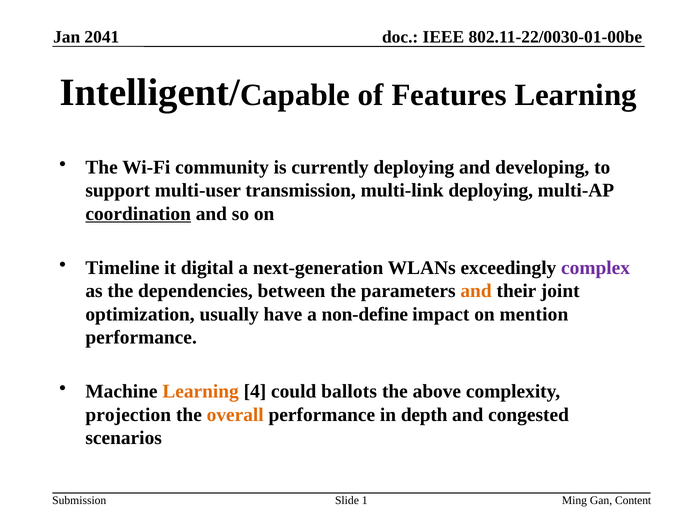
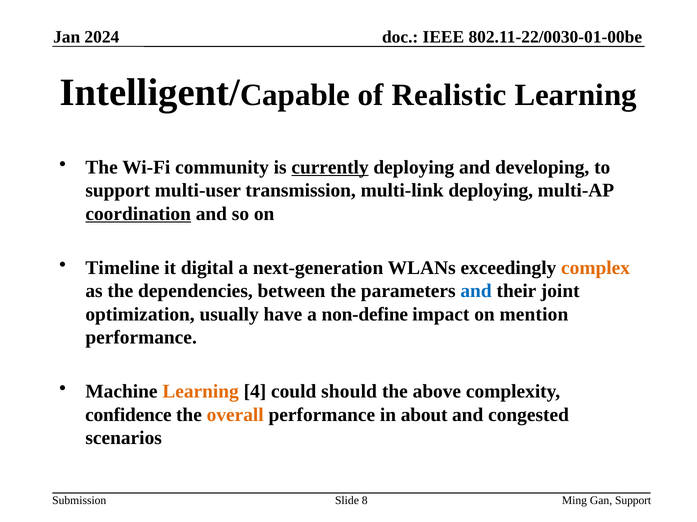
2041: 2041 -> 2024
Features: Features -> Realistic
currently underline: none -> present
complex colour: purple -> orange
and at (476, 291) colour: orange -> blue
ballots: ballots -> should
projection: projection -> confidence
depth: depth -> about
Gan Content: Content -> Support
1: 1 -> 8
